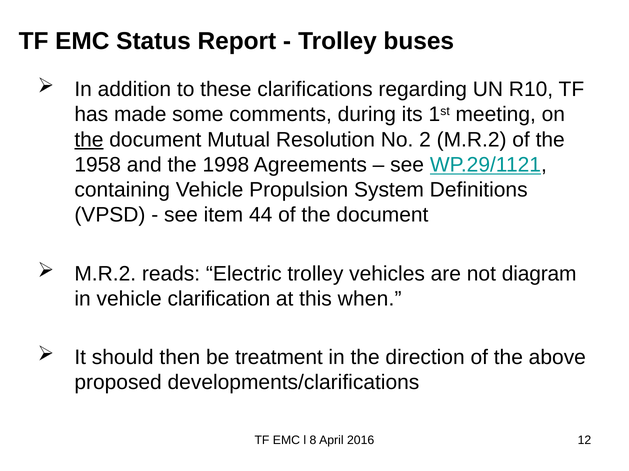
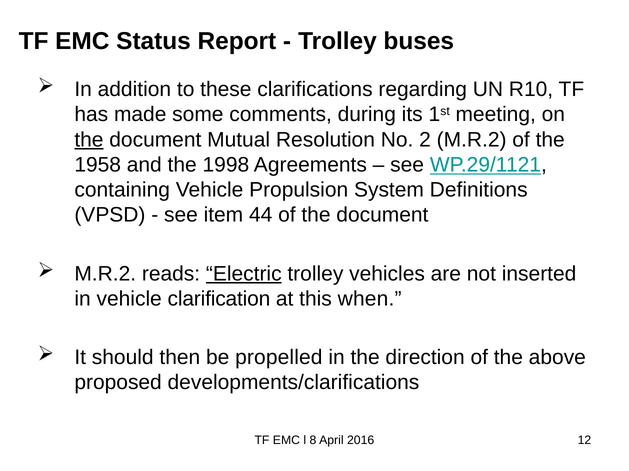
Electric underline: none -> present
diagram: diagram -> inserted
treatment: treatment -> propelled
